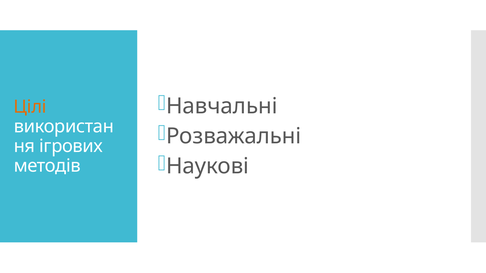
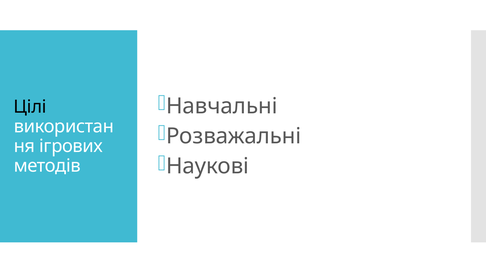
Цілі colour: orange -> black
